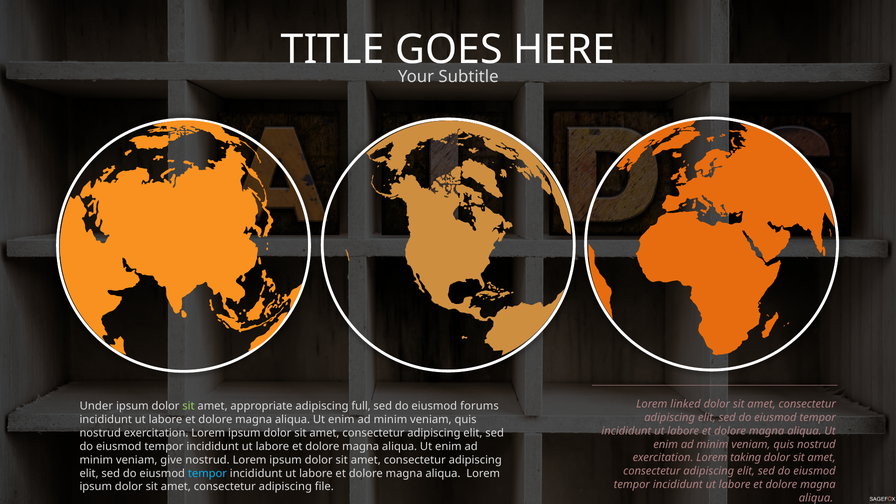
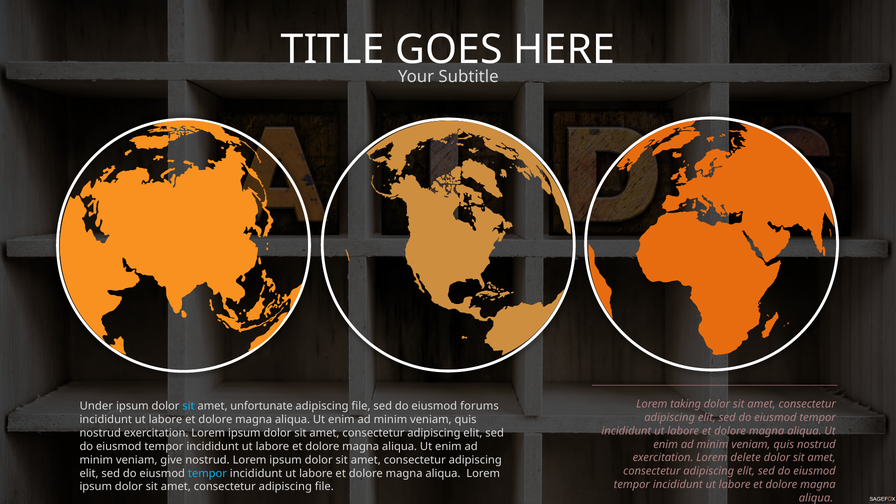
linked: linked -> taking
sit at (188, 406) colour: light green -> light blue
appropriate: appropriate -> unfortunate
full at (361, 406): full -> file
taking: taking -> delete
